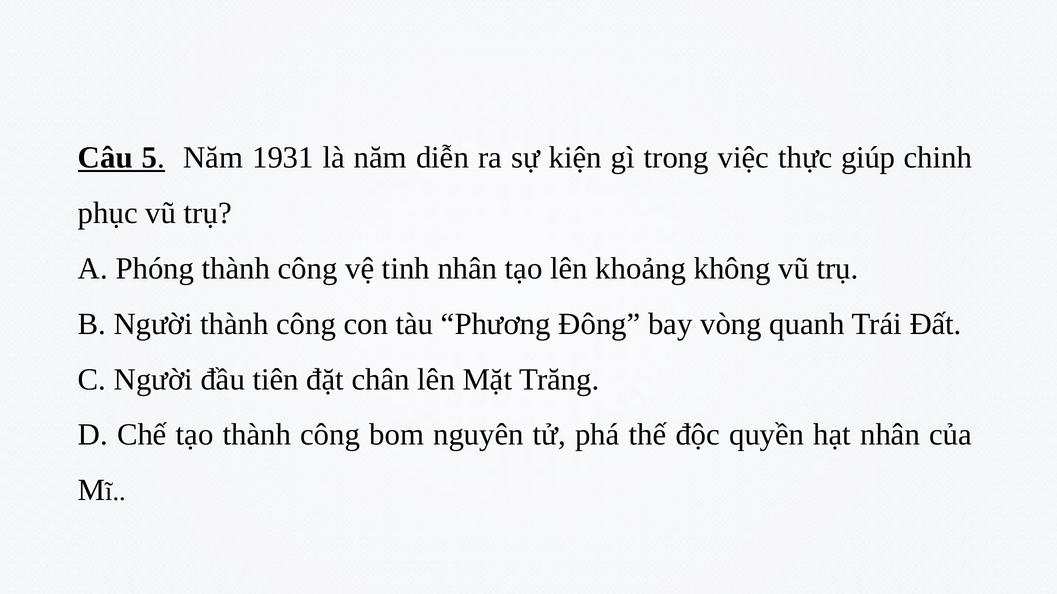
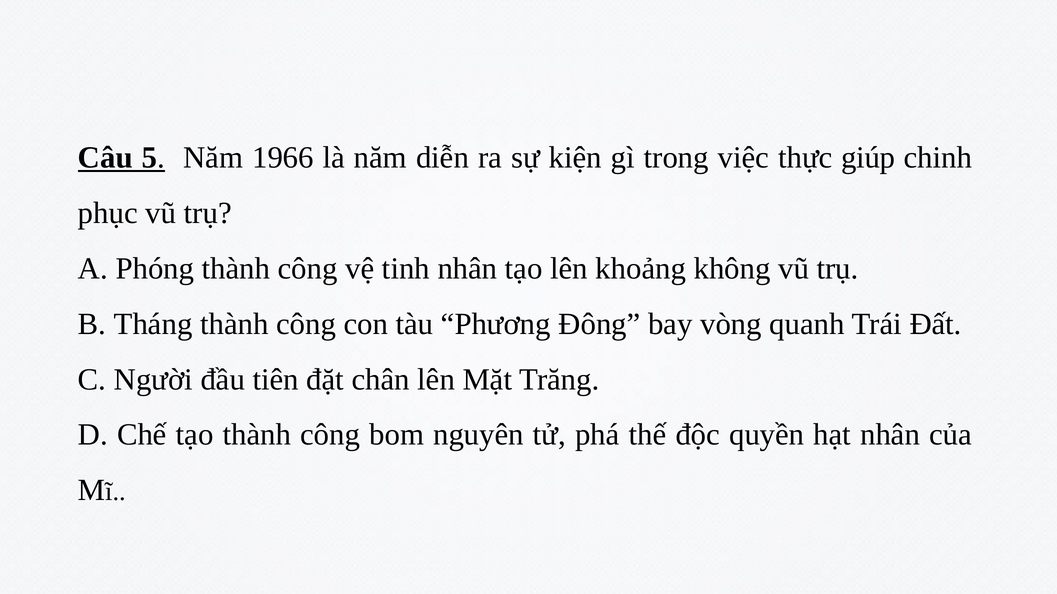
1931: 1931 -> 1966
B Người: Người -> Tháng
